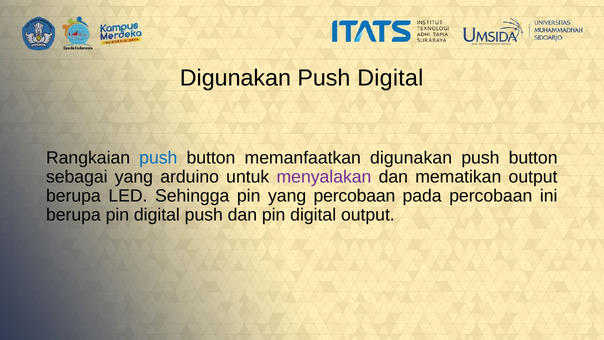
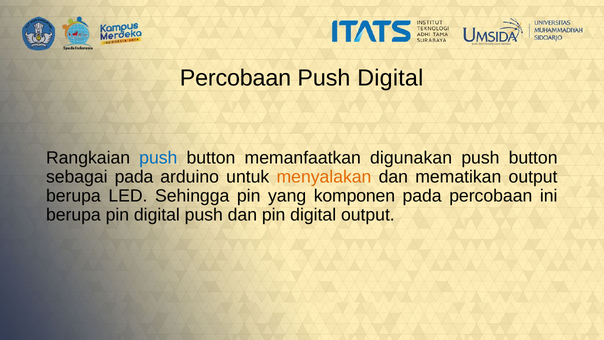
Digunakan at (235, 78): Digunakan -> Percobaan
sebagai yang: yang -> pada
menyalakan colour: purple -> orange
yang percobaan: percobaan -> komponen
